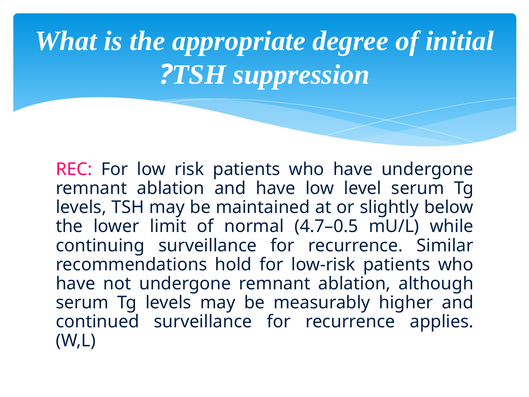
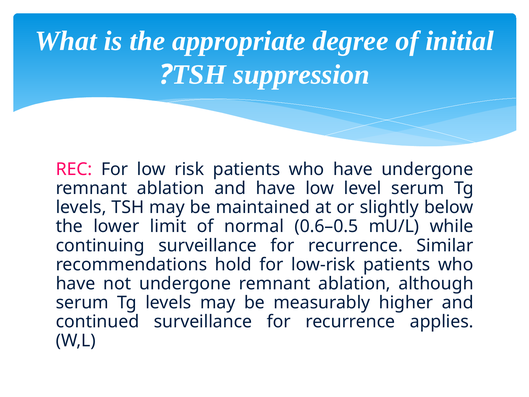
4.7–0.5: 4.7–0.5 -> 0.6–0.5
